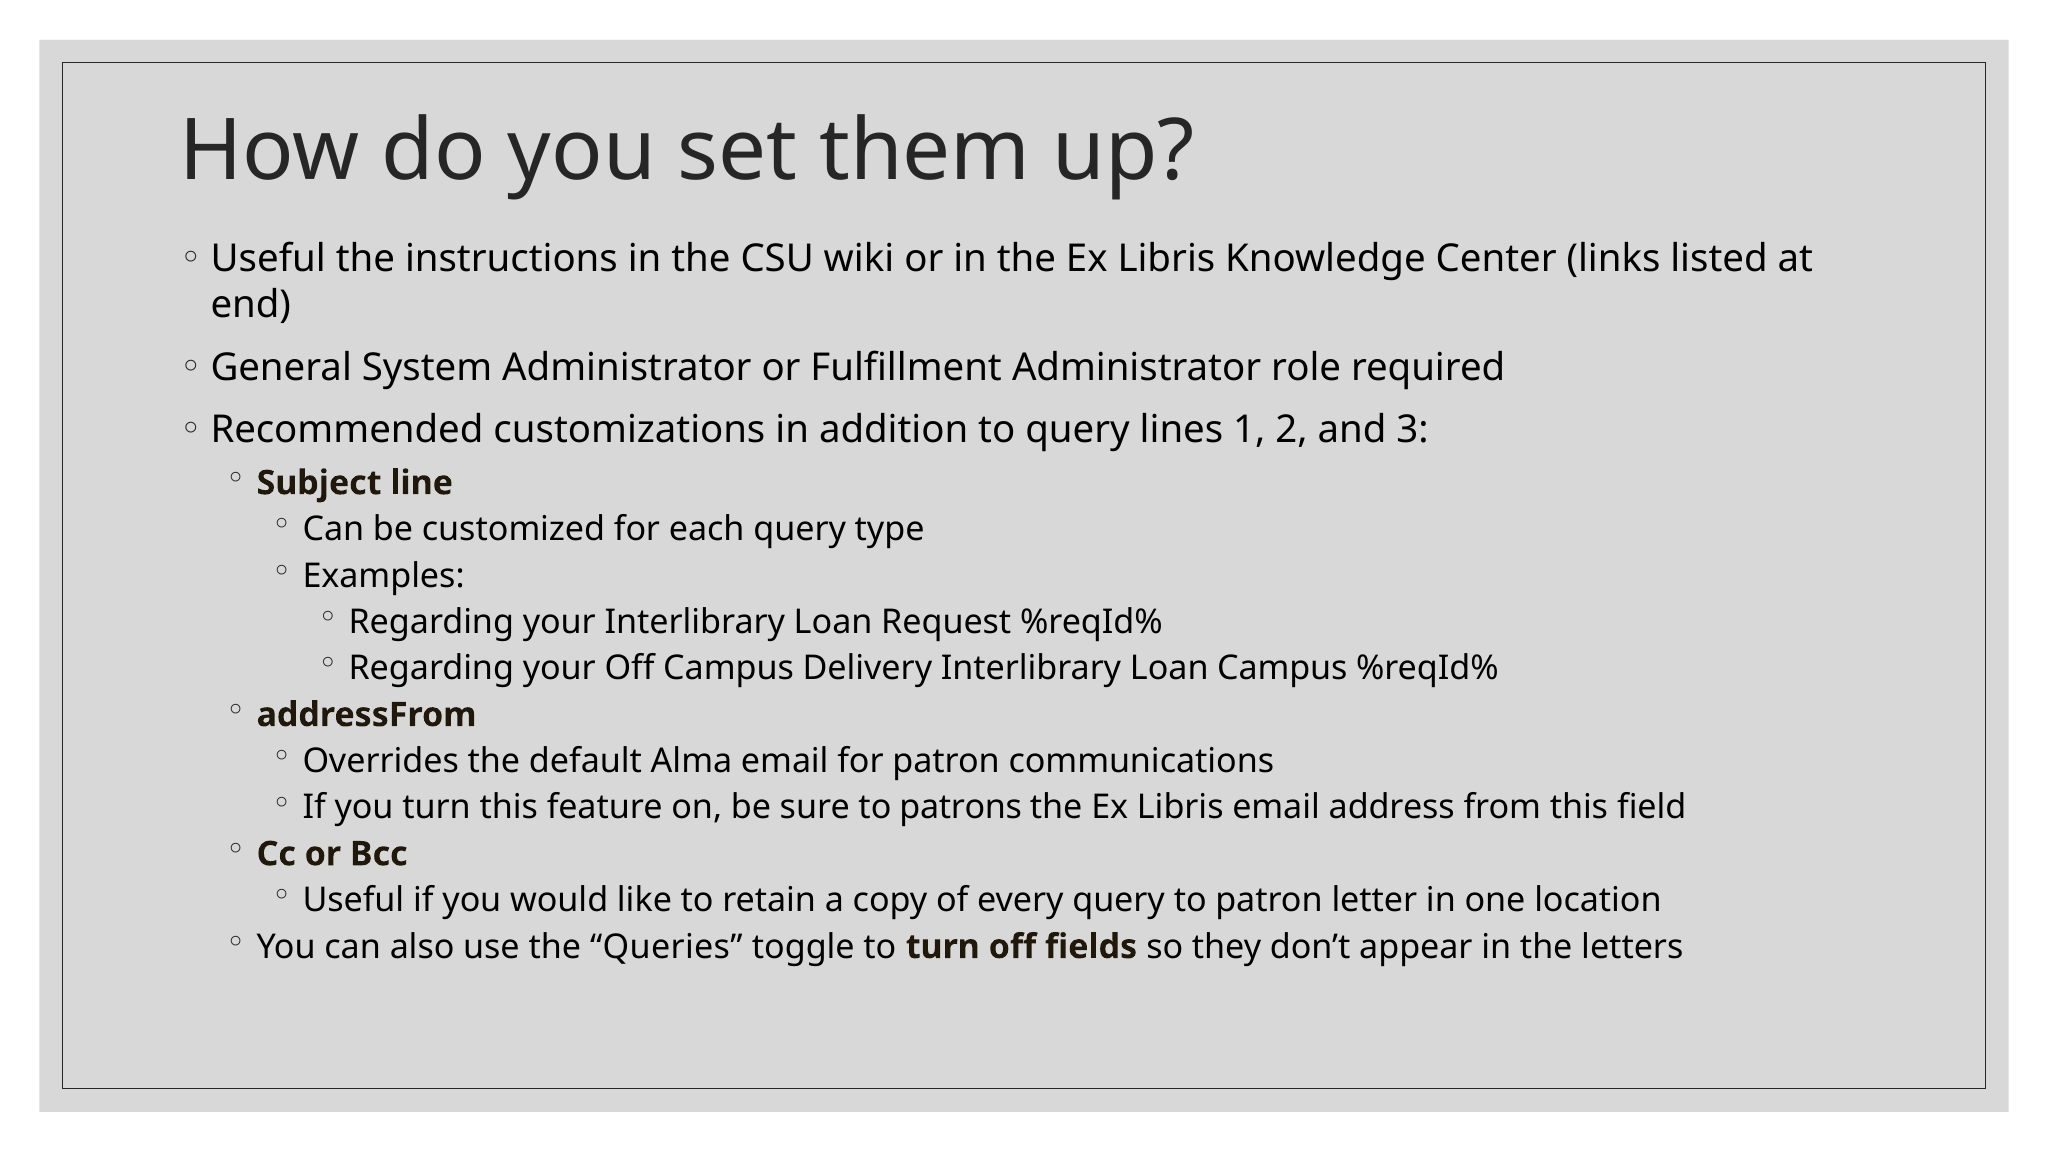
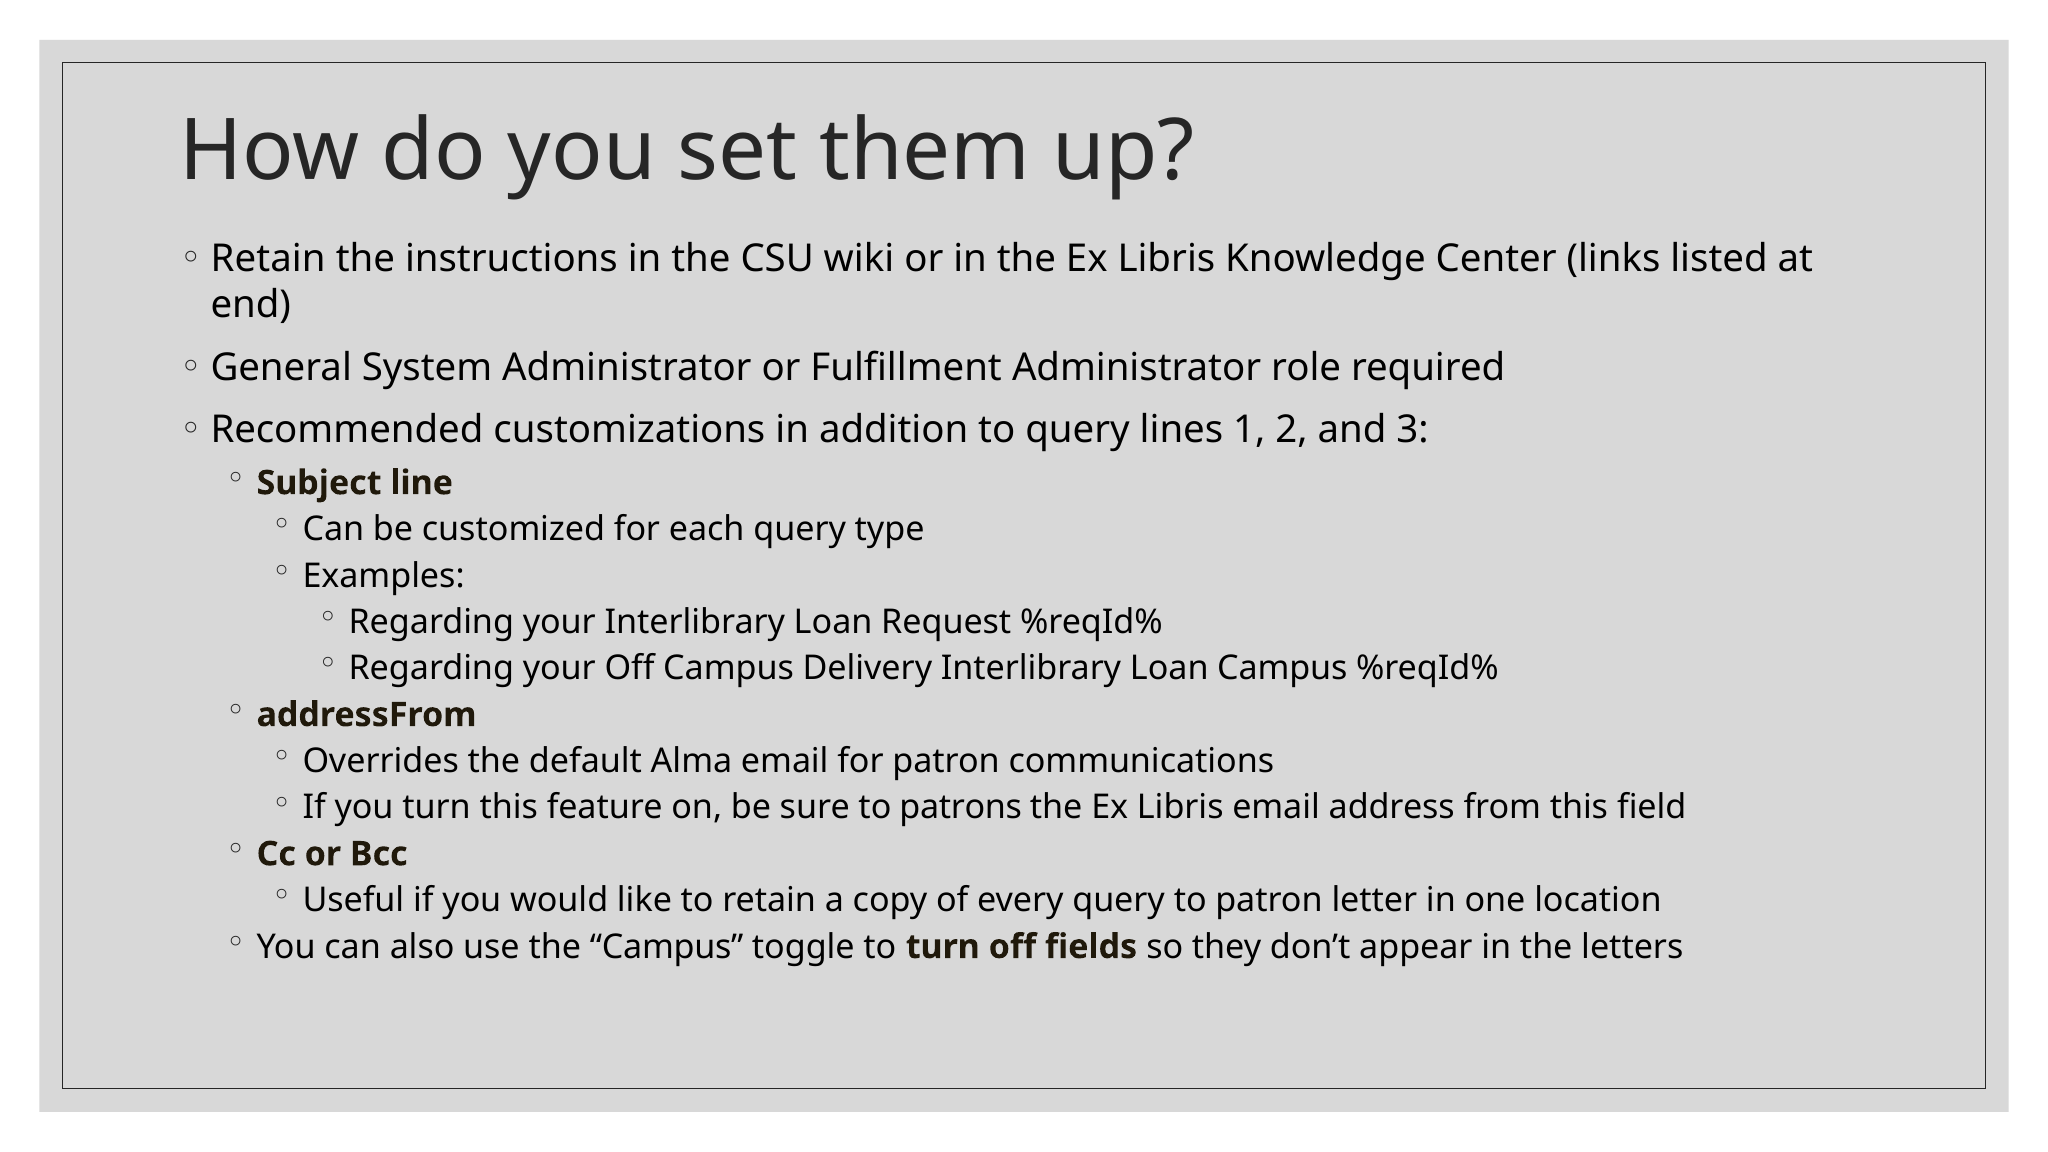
Useful at (268, 259): Useful -> Retain
the Queries: Queries -> Campus
